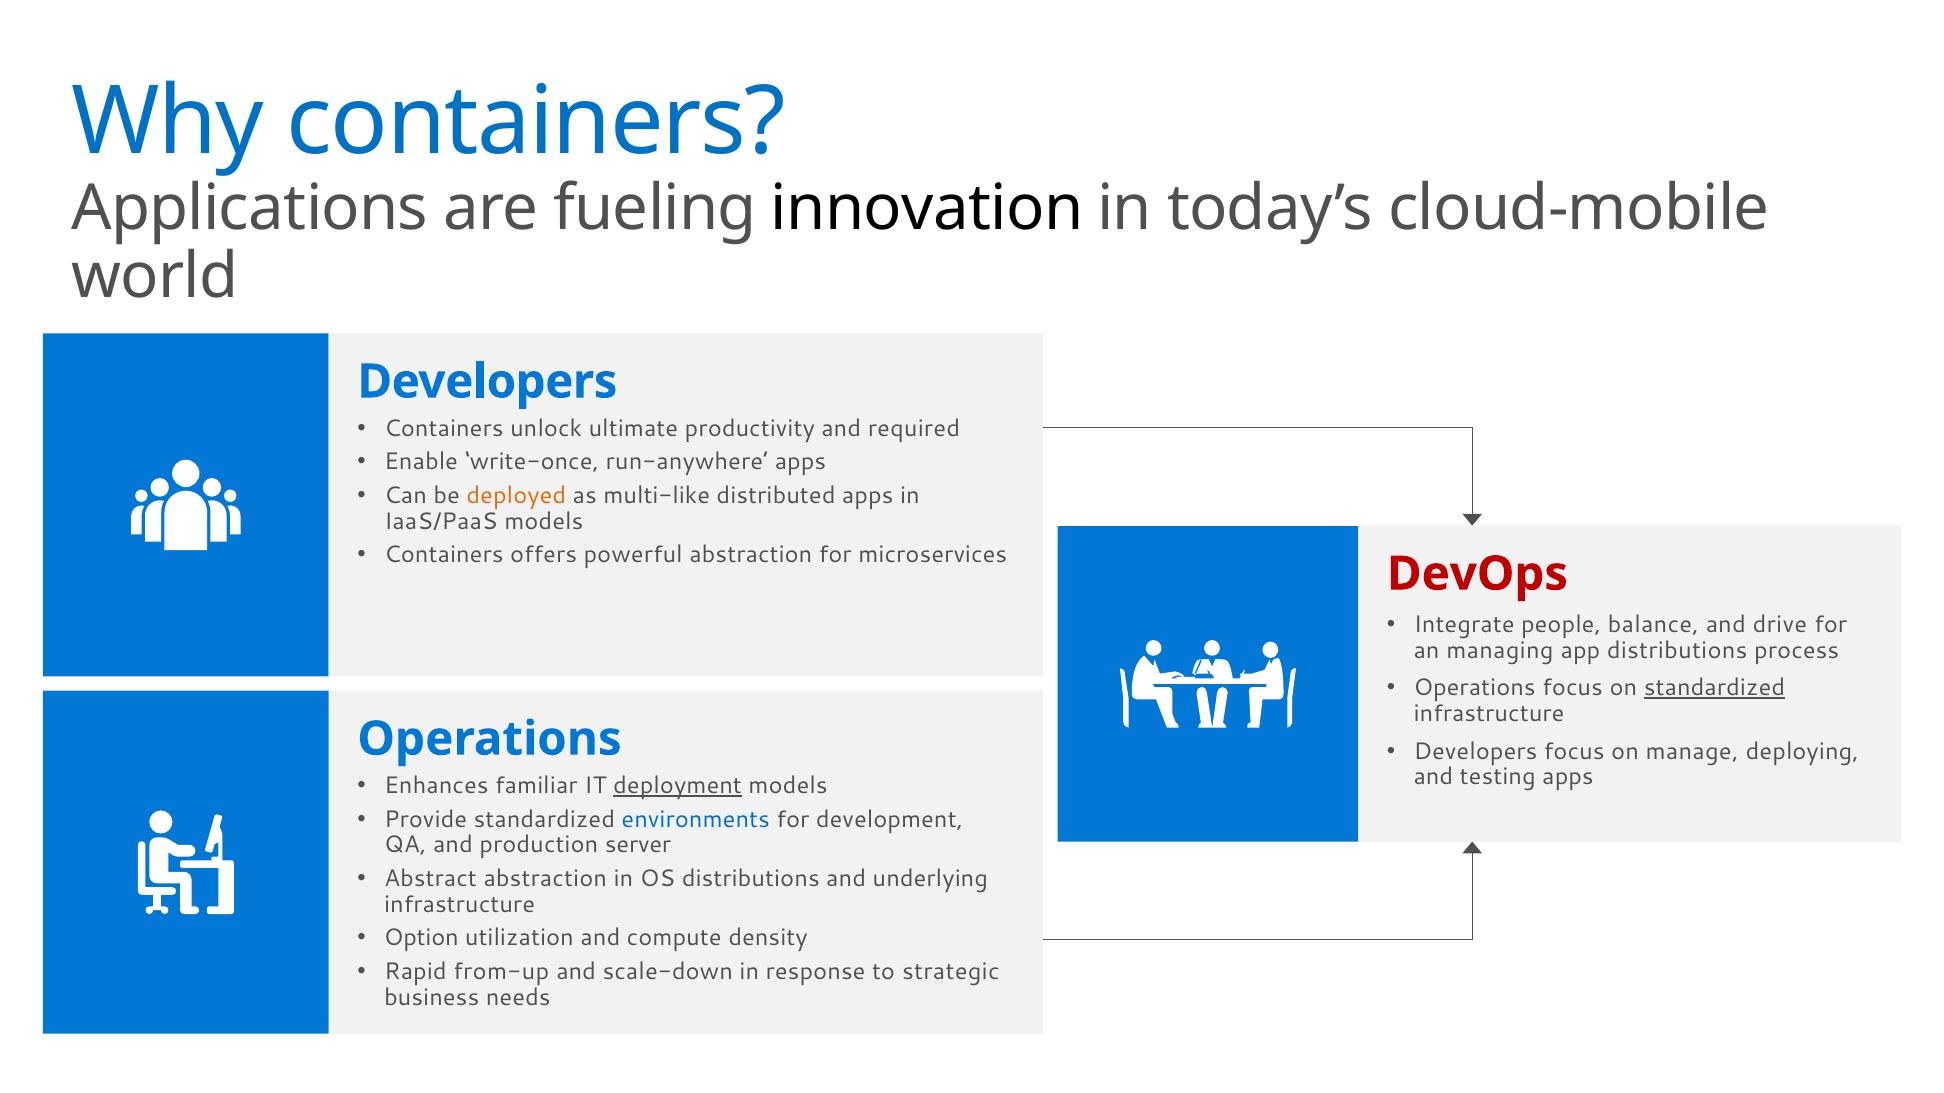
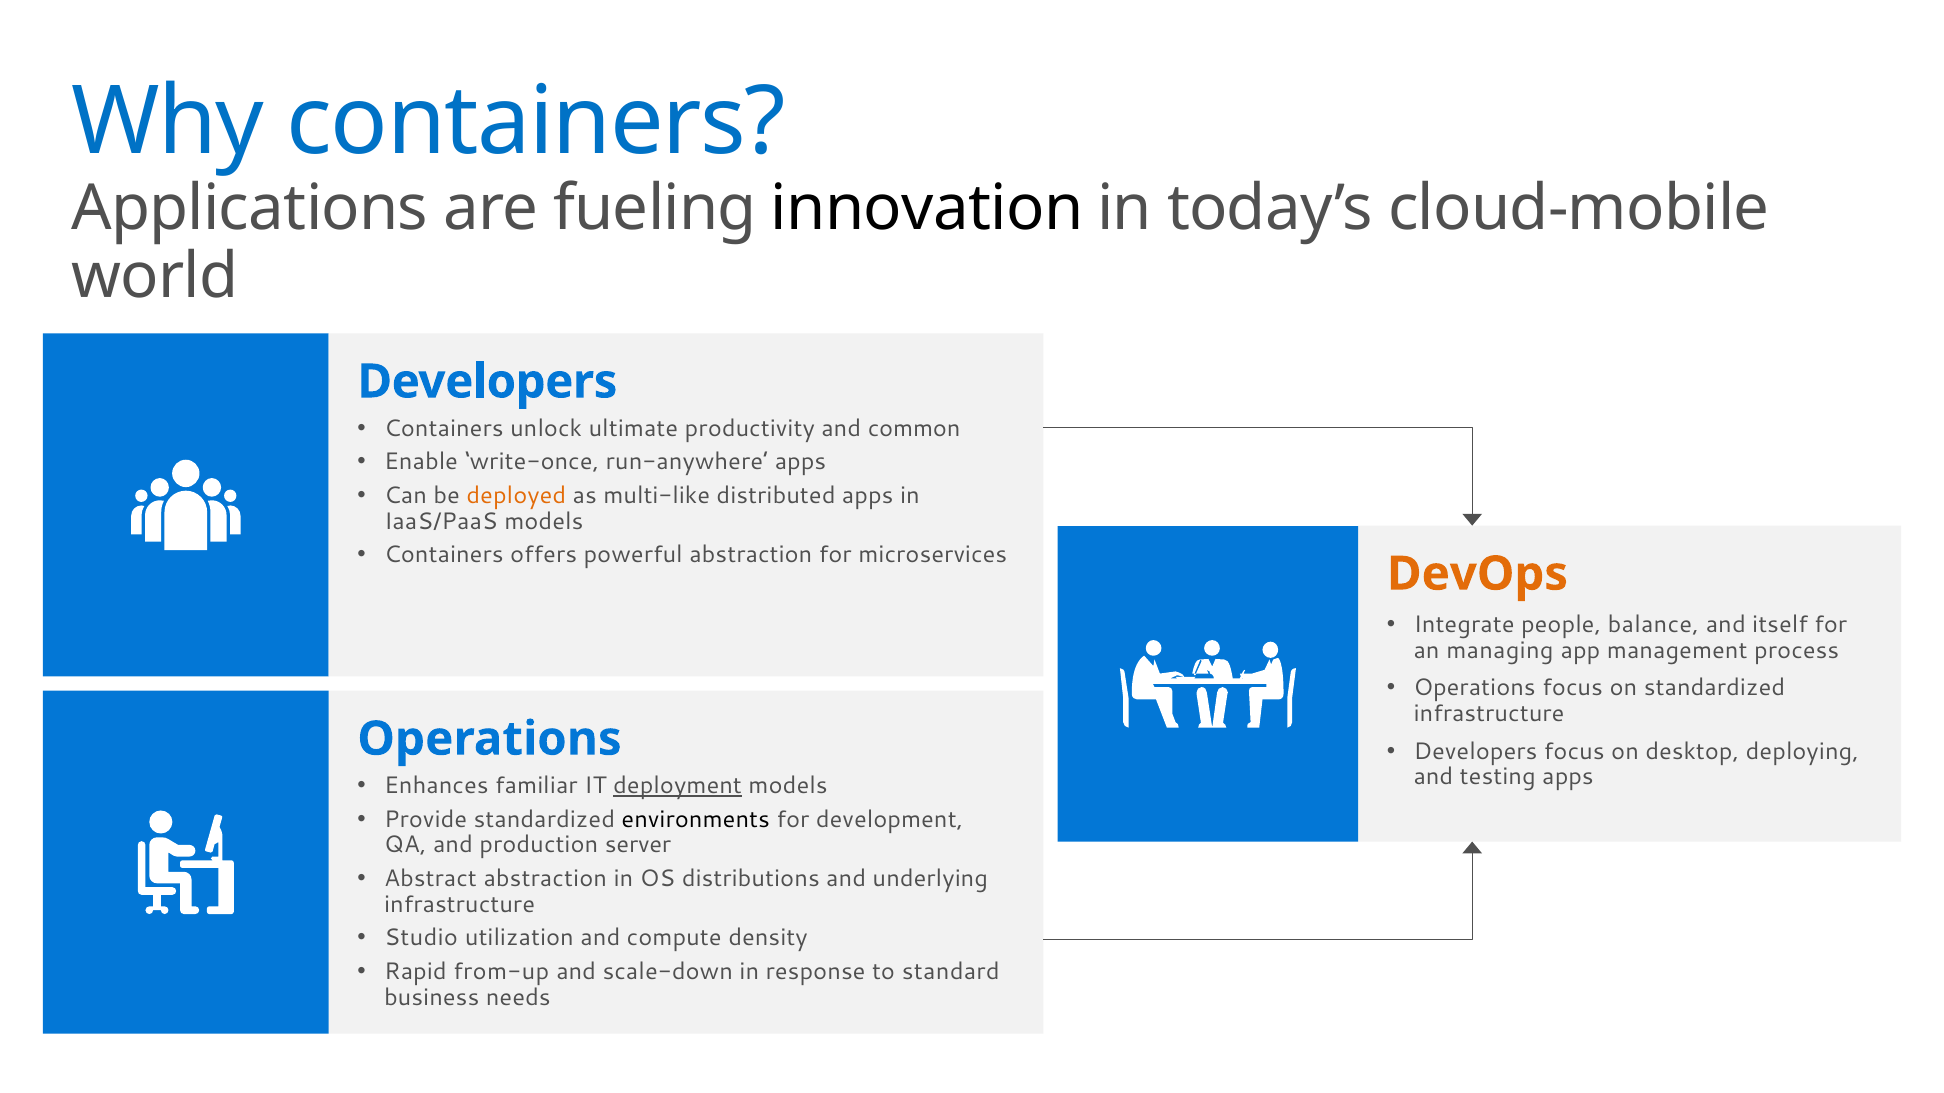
required: required -> common
DevOps colour: red -> orange
drive: drive -> itself
app distributions: distributions -> management
standardized at (1714, 688) underline: present -> none
manage: manage -> desktop
environments colour: blue -> black
Option: Option -> Studio
strategic: strategic -> standard
